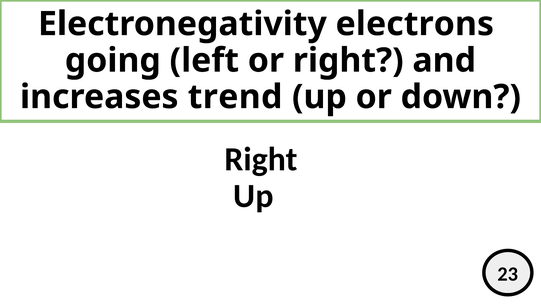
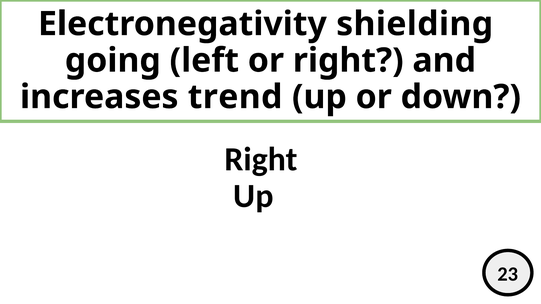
electrons: electrons -> shielding
